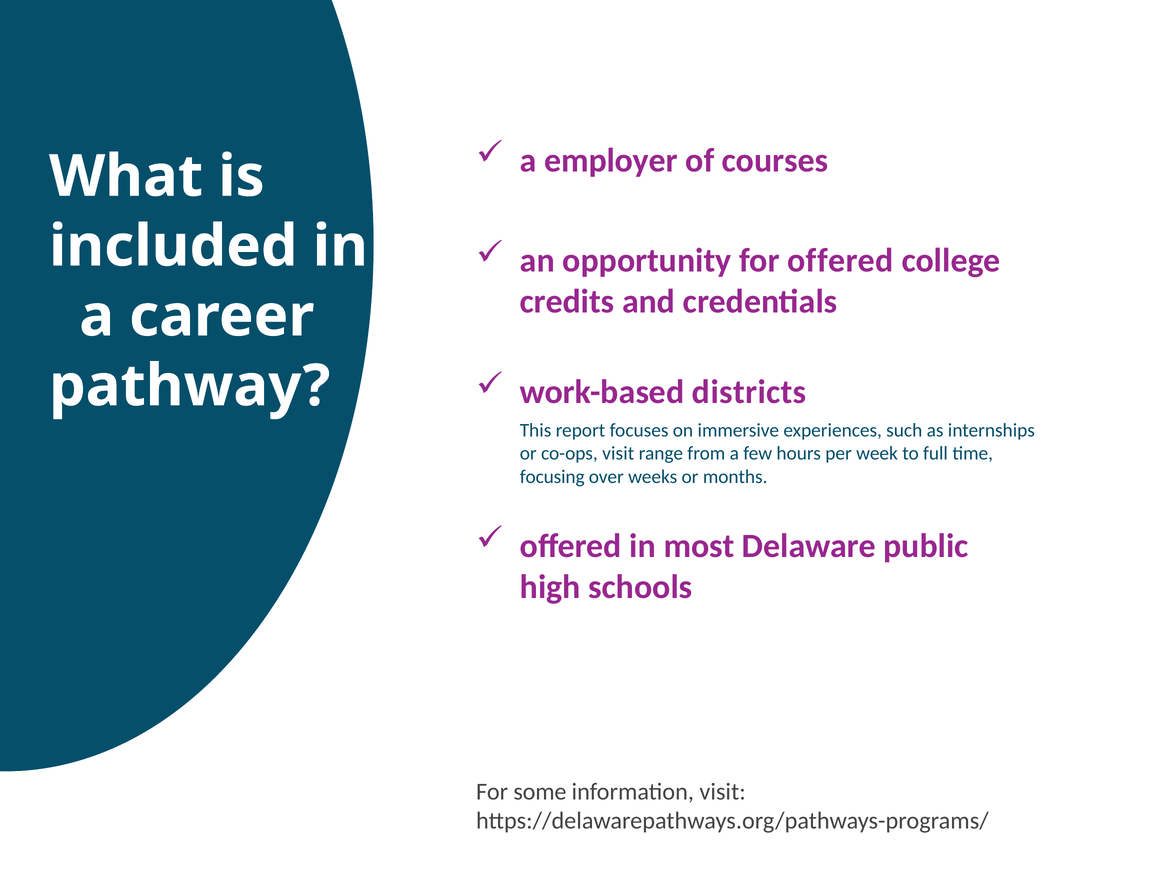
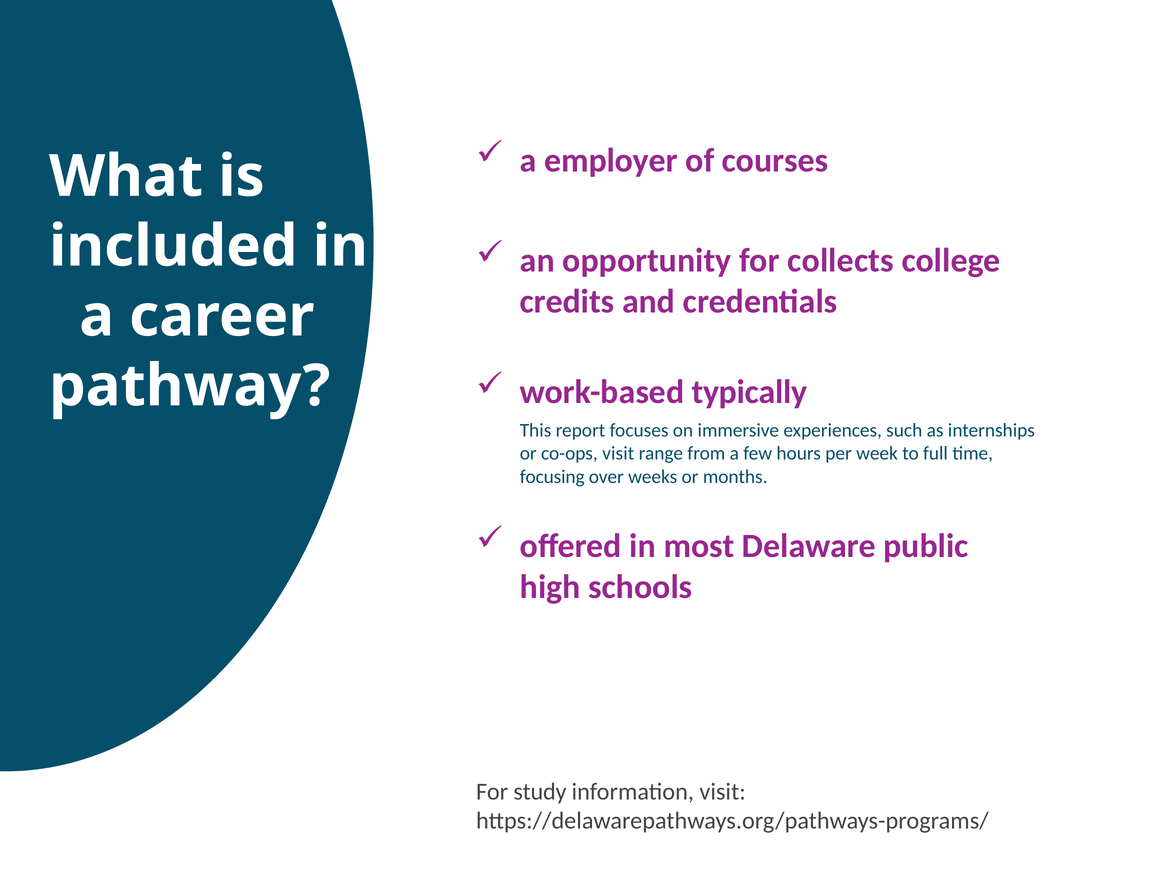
for offered: offered -> collects
districts: districts -> typically
some: some -> study
